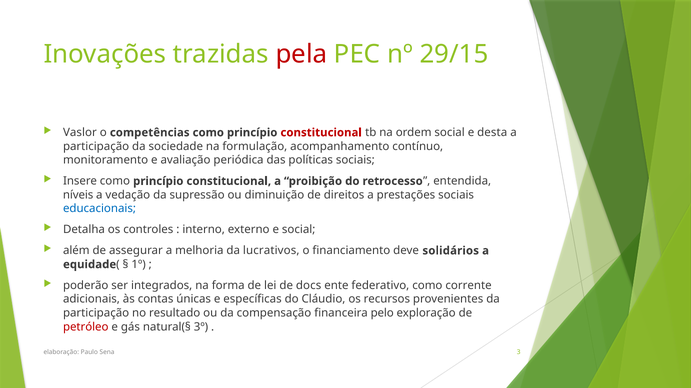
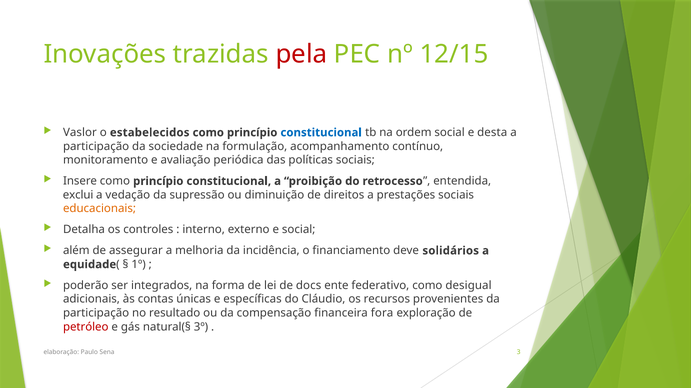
29/15: 29/15 -> 12/15
competências: competências -> estabelecidos
constitucional at (321, 133) colour: red -> blue
níveis: níveis -> exclui
educacionais colour: blue -> orange
lucrativos: lucrativos -> incidência
corrente: corrente -> desigual
pelo: pelo -> fora
